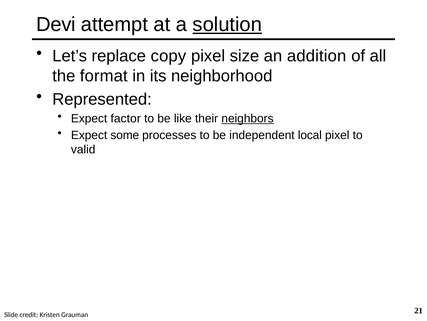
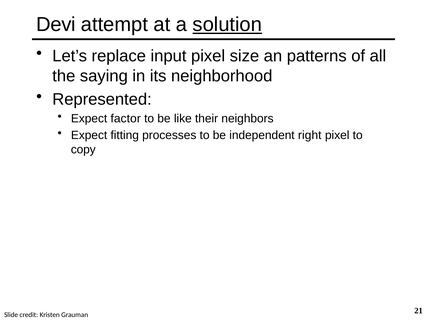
copy: copy -> input
addition: addition -> patterns
format: format -> saying
neighbors underline: present -> none
some: some -> fitting
local: local -> right
valid: valid -> copy
